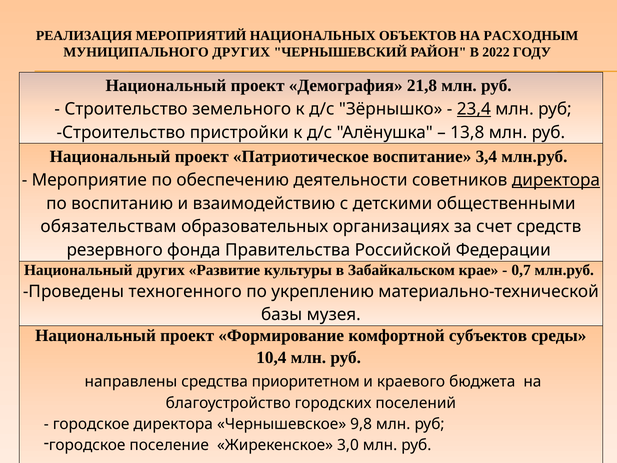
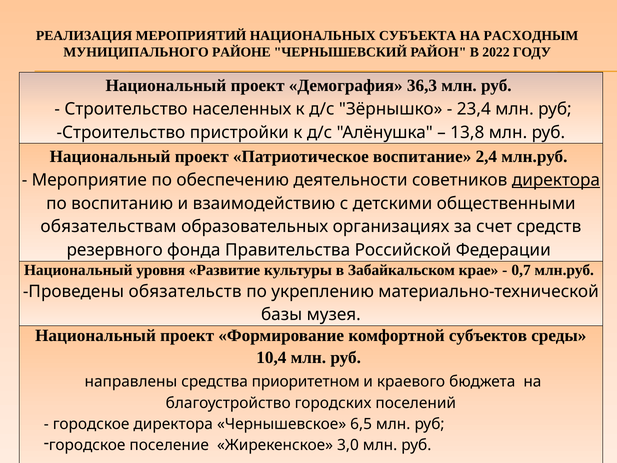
ОБЪЕКТОВ: ОБЪЕКТОВ -> СУБЪЕКТА
МУНИЦИПАЛЬНОГО ДРУГИХ: ДРУГИХ -> РАЙОНЕ
21,8: 21,8 -> 36,3
земельного: земельного -> населенных
23,4 underline: present -> none
3,4: 3,4 -> 2,4
Национальный других: других -> уровня
техногенного: техногенного -> обязательств
9,8: 9,8 -> 6,5
